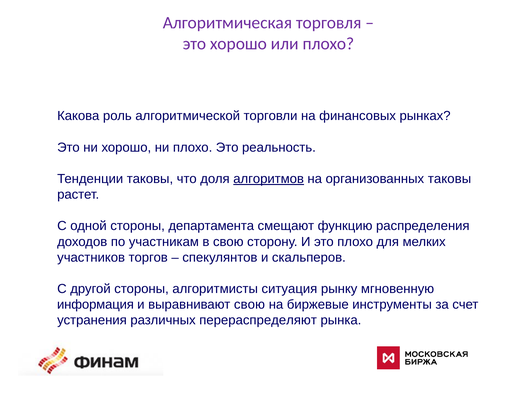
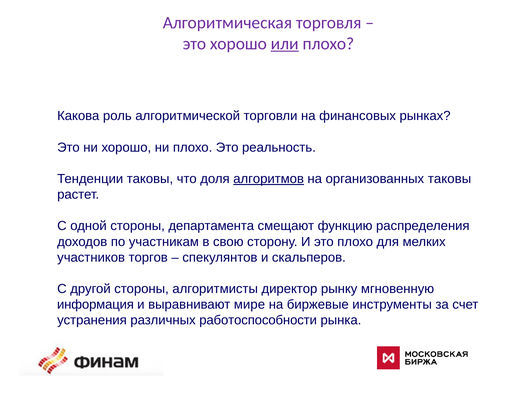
или underline: none -> present
ситуация: ситуация -> директор
выравнивают свою: свою -> мире
перераспределяют: перераспределяют -> работоспособности
